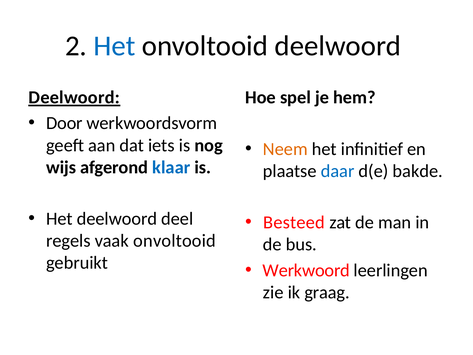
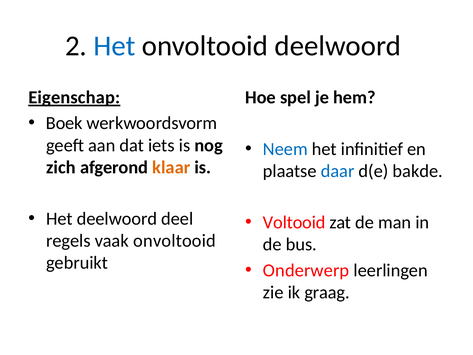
Deelwoord at (74, 97): Deelwoord -> Eigenschap
Door: Door -> Boek
Neem colour: orange -> blue
wijs: wijs -> zich
klaar colour: blue -> orange
Besteed: Besteed -> Voltooid
Werkwoord: Werkwoord -> Onderwerp
